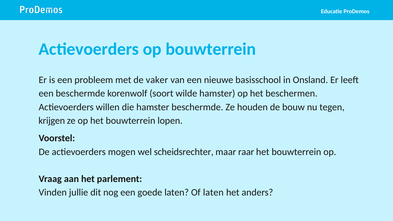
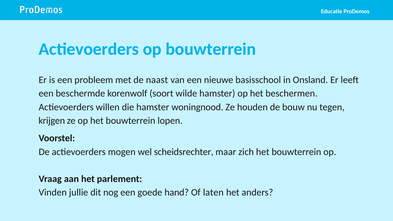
vaker: vaker -> naast
hamster beschermde: beschermde -> woningnood
raar: raar -> zich
goede laten: laten -> hand
